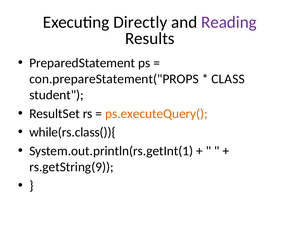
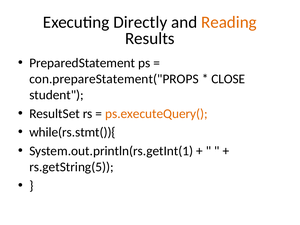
Reading colour: purple -> orange
CLASS: CLASS -> CLOSE
while(rs.class()){: while(rs.class()){ -> while(rs.stmt()){
rs.getString(9: rs.getString(9 -> rs.getString(5
